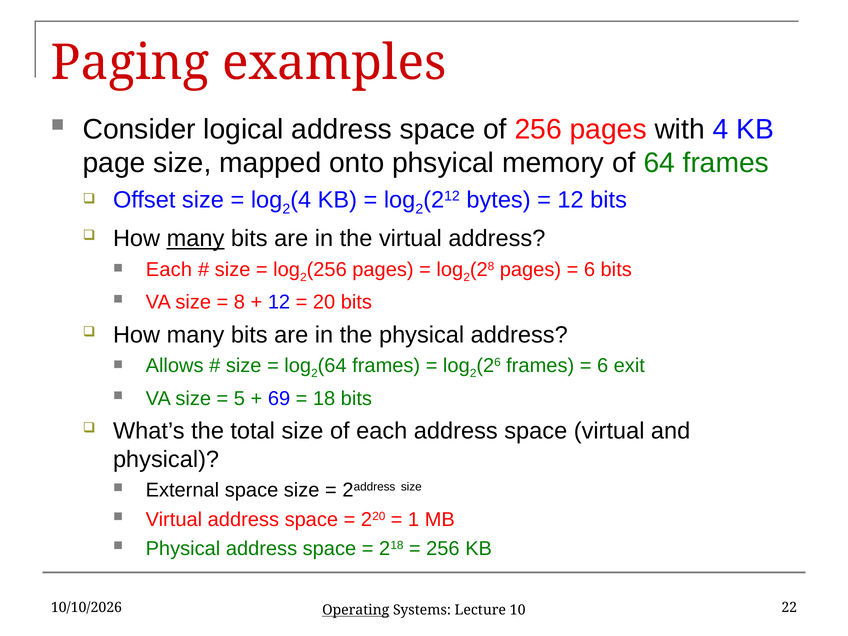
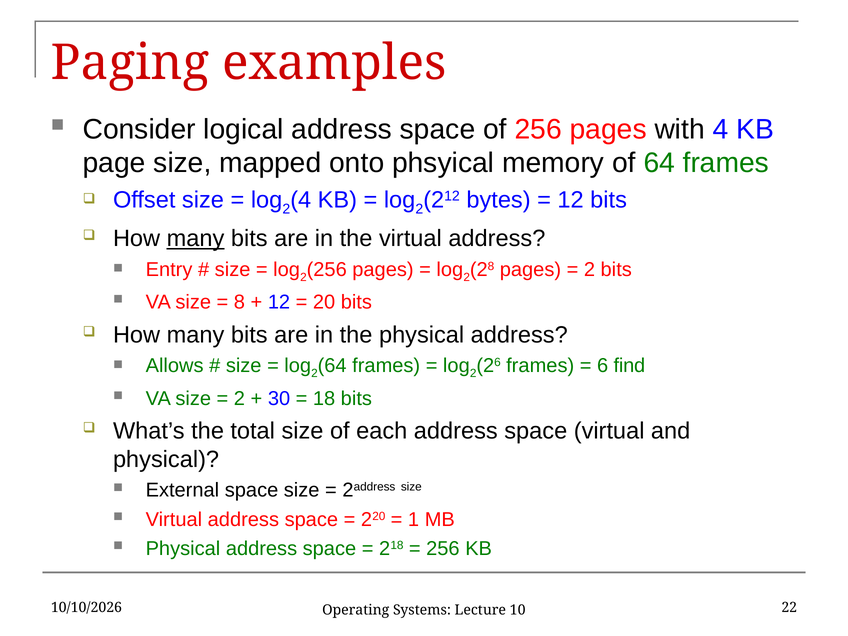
Each at (169, 270): Each -> Entry
6 at (589, 270): 6 -> 2
exit: exit -> find
5 at (239, 398): 5 -> 2
69: 69 -> 30
Operating underline: present -> none
